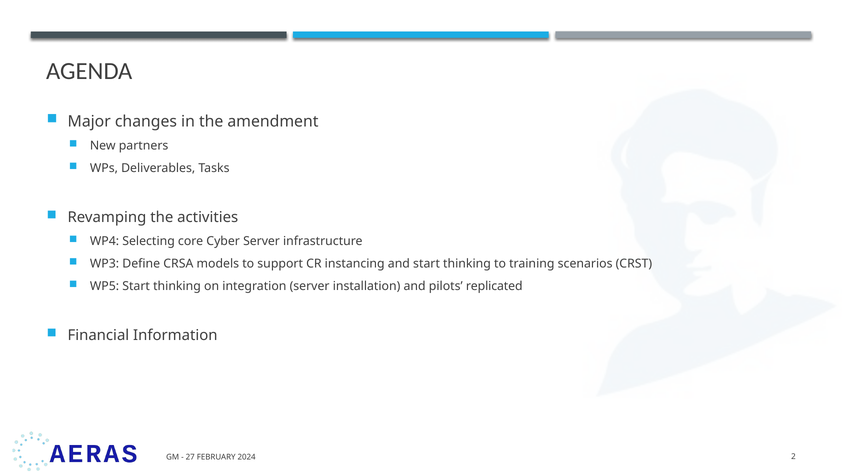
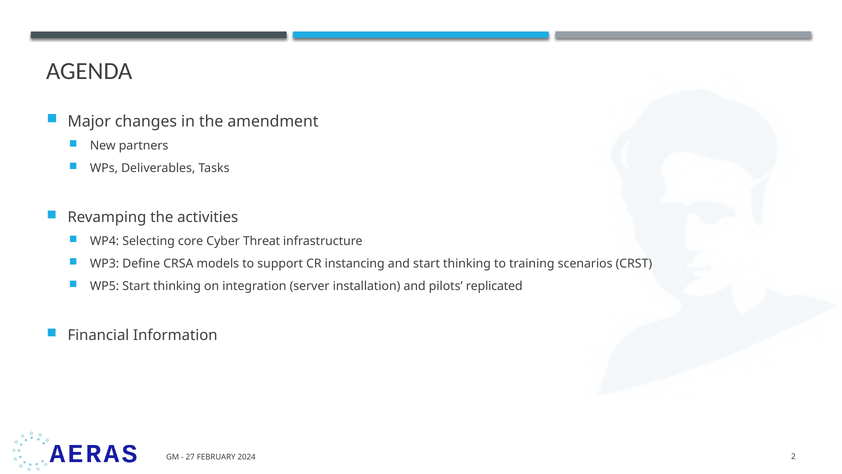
Cyber Server: Server -> Threat
